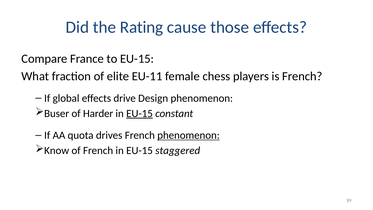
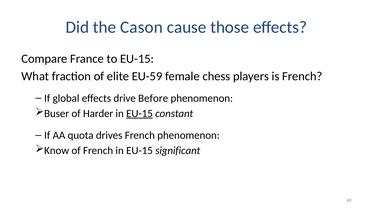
Rating: Rating -> Cason
EU-11: EU-11 -> EU-59
Design: Design -> Before
phenomenon at (188, 135) underline: present -> none
staggered: staggered -> significant
